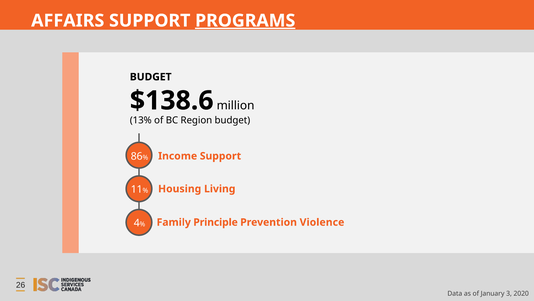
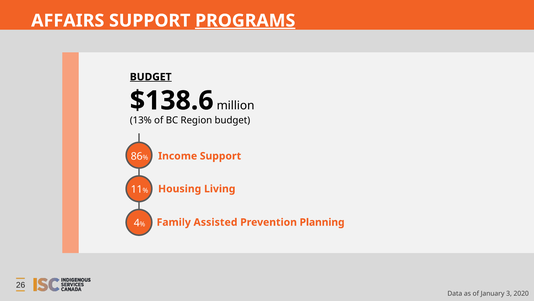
BUDGET at (151, 77) underline: none -> present
Principle: Principle -> Assisted
Violence: Violence -> Planning
